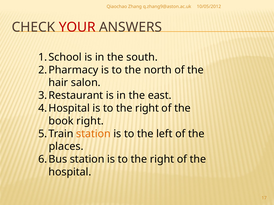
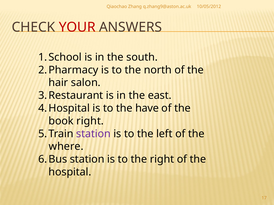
right at (147, 108): right -> have
station at (93, 134) colour: orange -> purple
places: places -> where
